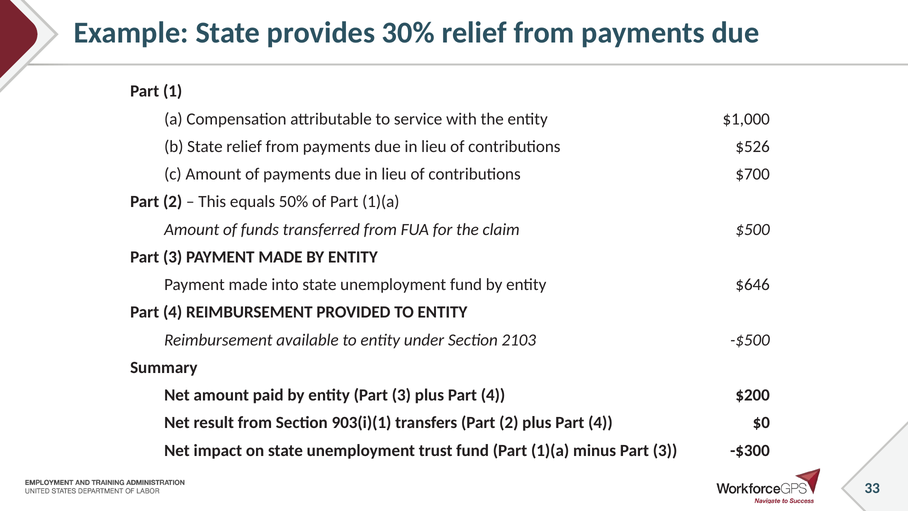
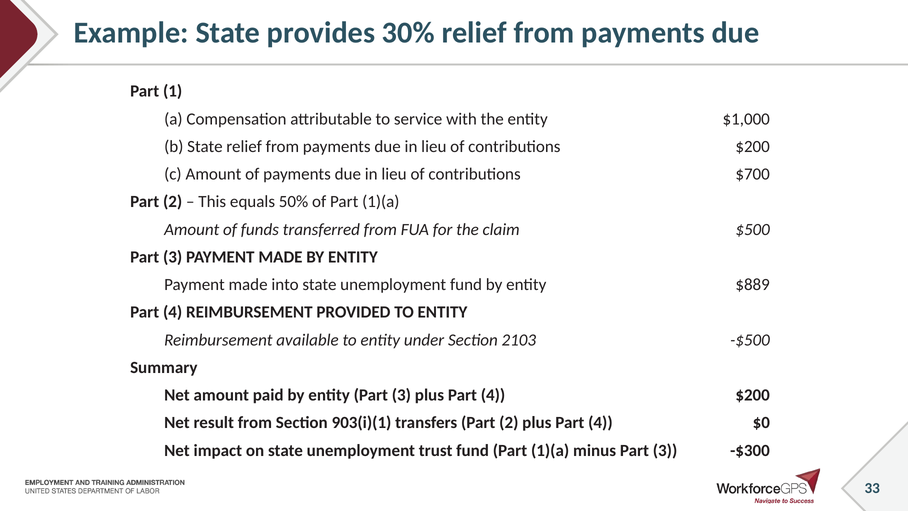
contributions $526: $526 -> $200
$646: $646 -> $889
